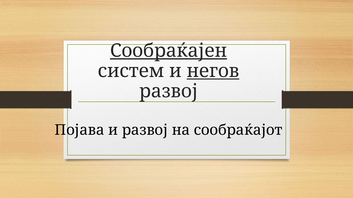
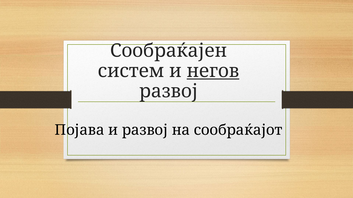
Сообраќајен underline: present -> none
